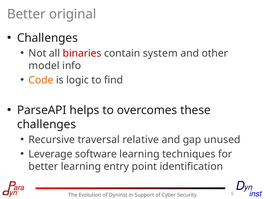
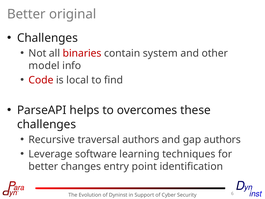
Code colour: orange -> red
logic: logic -> local
traversal relative: relative -> authors
gap unused: unused -> authors
better learning: learning -> changes
